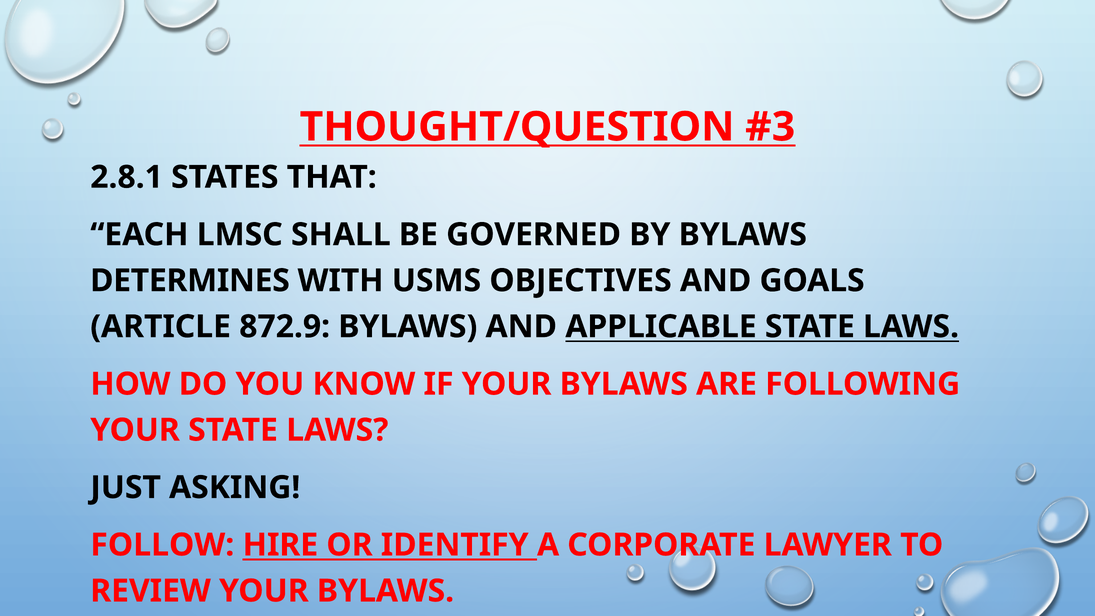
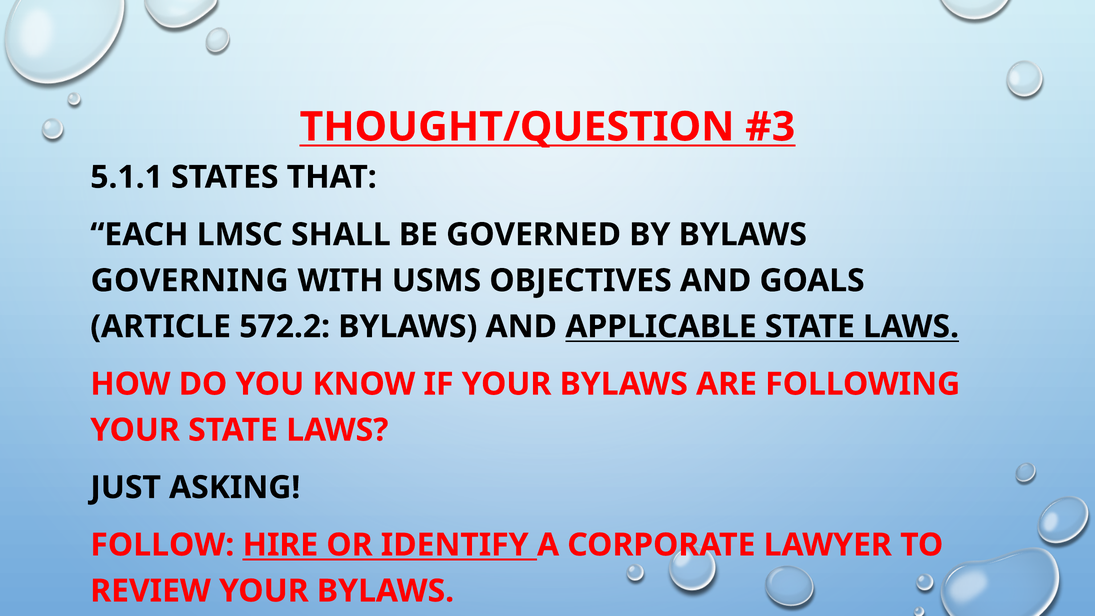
2.8.1: 2.8.1 -> 5.1.1
DETERMINES: DETERMINES -> GOVERNING
872.9: 872.9 -> 572.2
